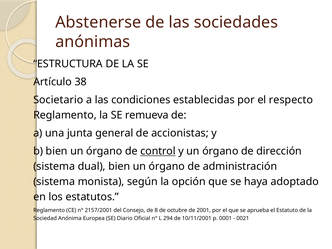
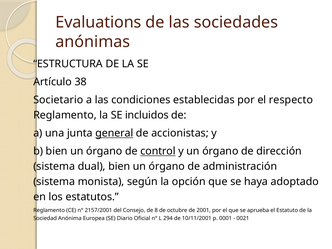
Abstenerse: Abstenerse -> Evaluations
remueva: remueva -> incluidos
general underline: none -> present
